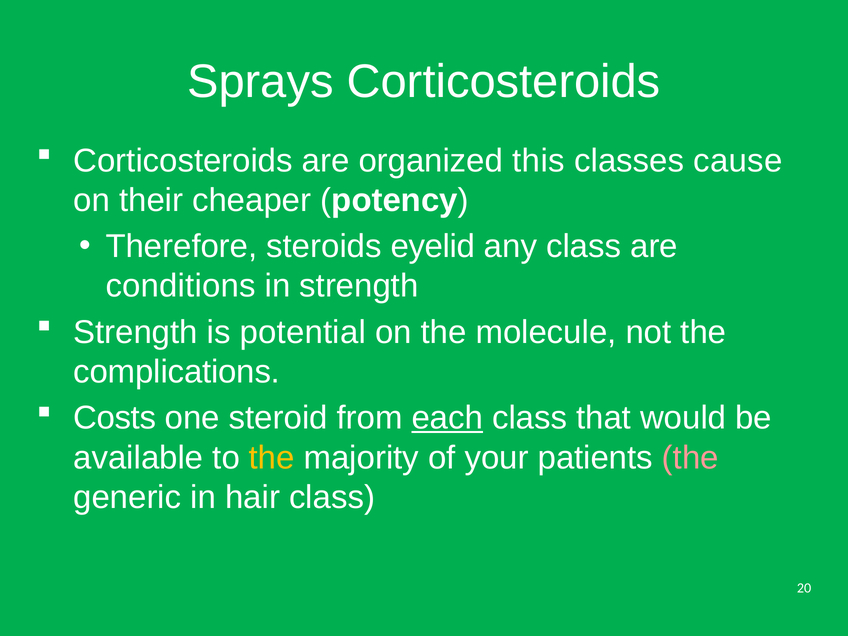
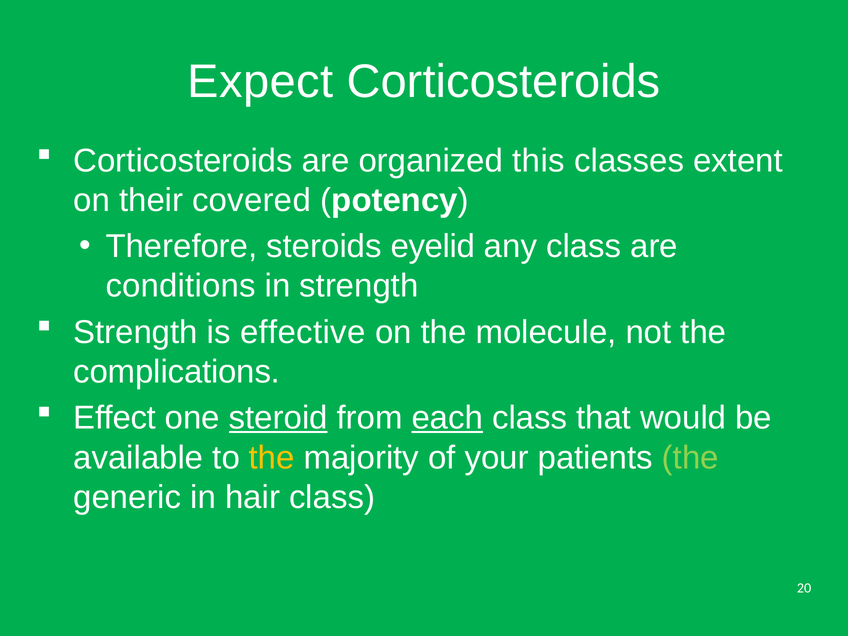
Sprays: Sprays -> Expect
cause: cause -> extent
cheaper: cheaper -> covered
potential: potential -> effective
Costs: Costs -> Effect
steroid underline: none -> present
the at (690, 458) colour: pink -> light green
